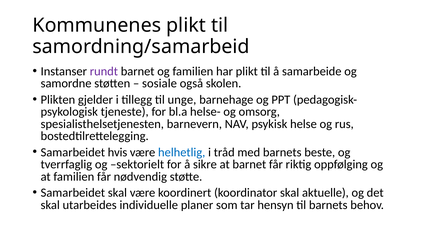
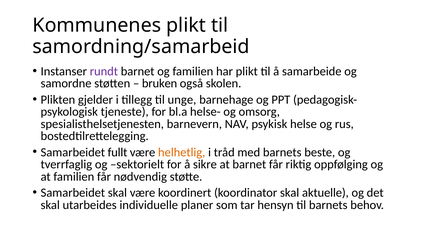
sosiale: sosiale -> bruken
hvis: hvis -> fullt
helhetlig colour: blue -> orange
